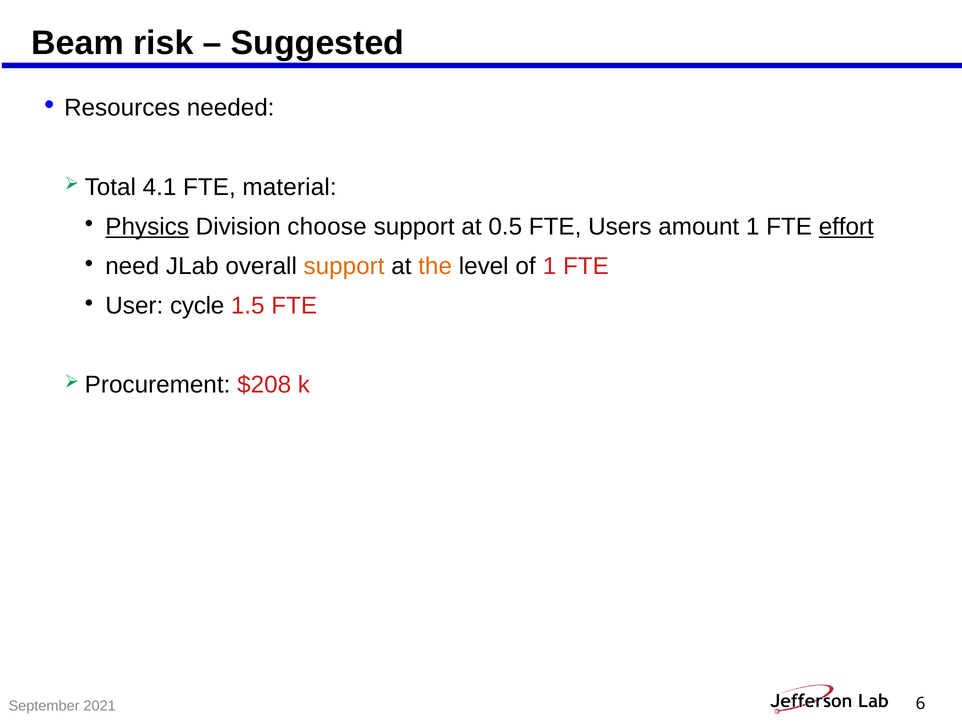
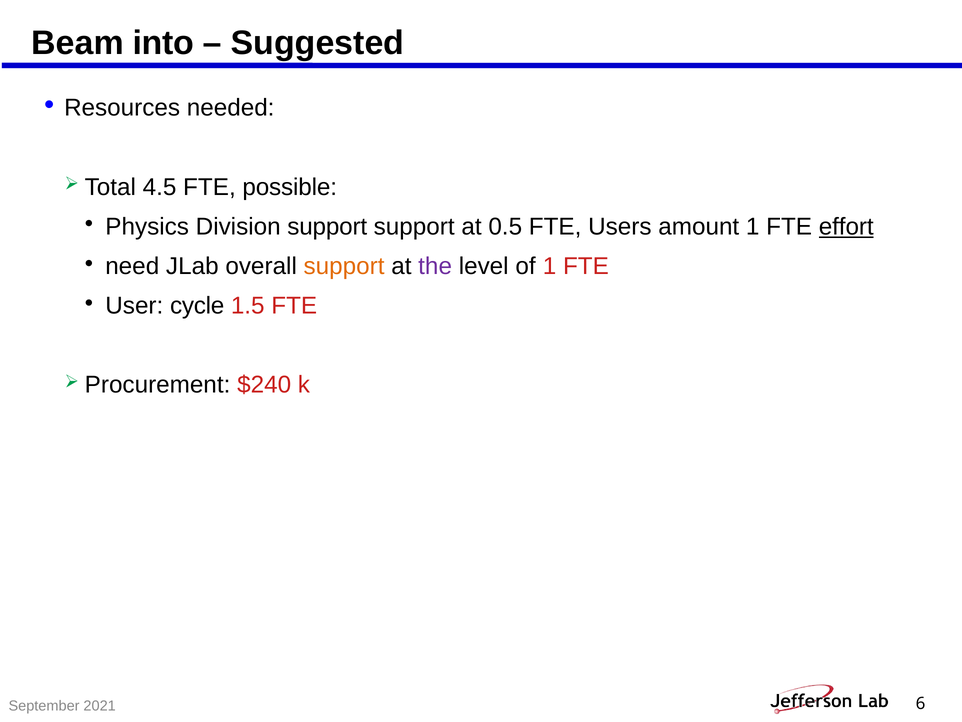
risk: risk -> into
4.1: 4.1 -> 4.5
material: material -> possible
Physics underline: present -> none
Division choose: choose -> support
the colour: orange -> purple
$208: $208 -> $240
